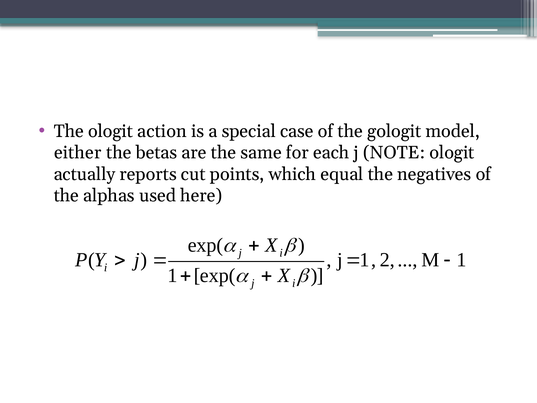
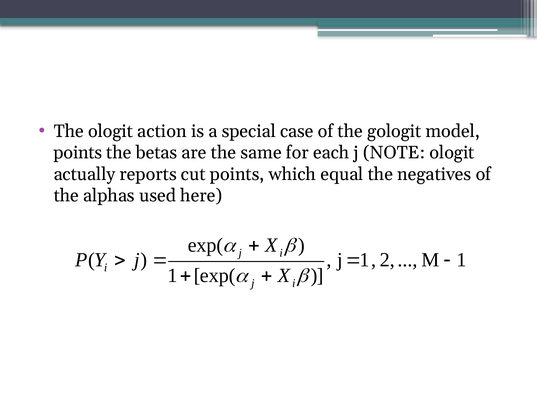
either at (78, 153): either -> points
